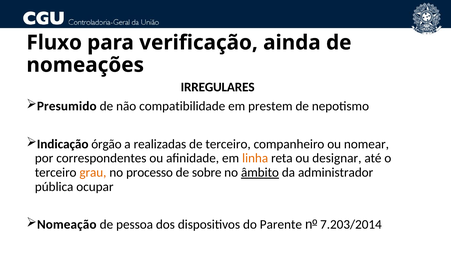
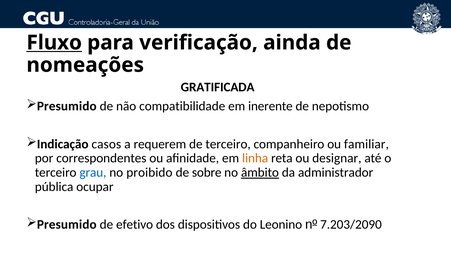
Fluxo underline: none -> present
IRREGULARES: IRREGULARES -> GRATIFICADA
prestem: prestem -> inerente
órgão: órgão -> casos
realizadas: realizadas -> requerem
nomear: nomear -> familiar
grau colour: orange -> blue
processo: processo -> proibido
Nomeação at (67, 224): Nomeação -> Presumido
pessoa: pessoa -> efetivo
Parente: Parente -> Leonino
7.203/2014: 7.203/2014 -> 7.203/2090
